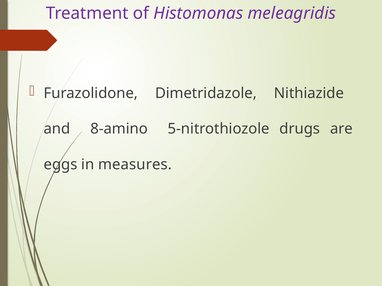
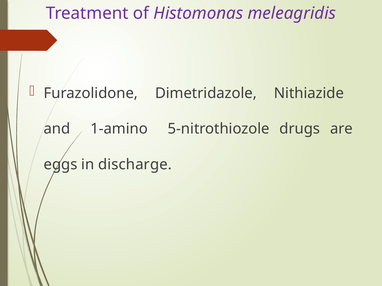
8-amino: 8-amino -> 1-amino
measures: measures -> discharge
